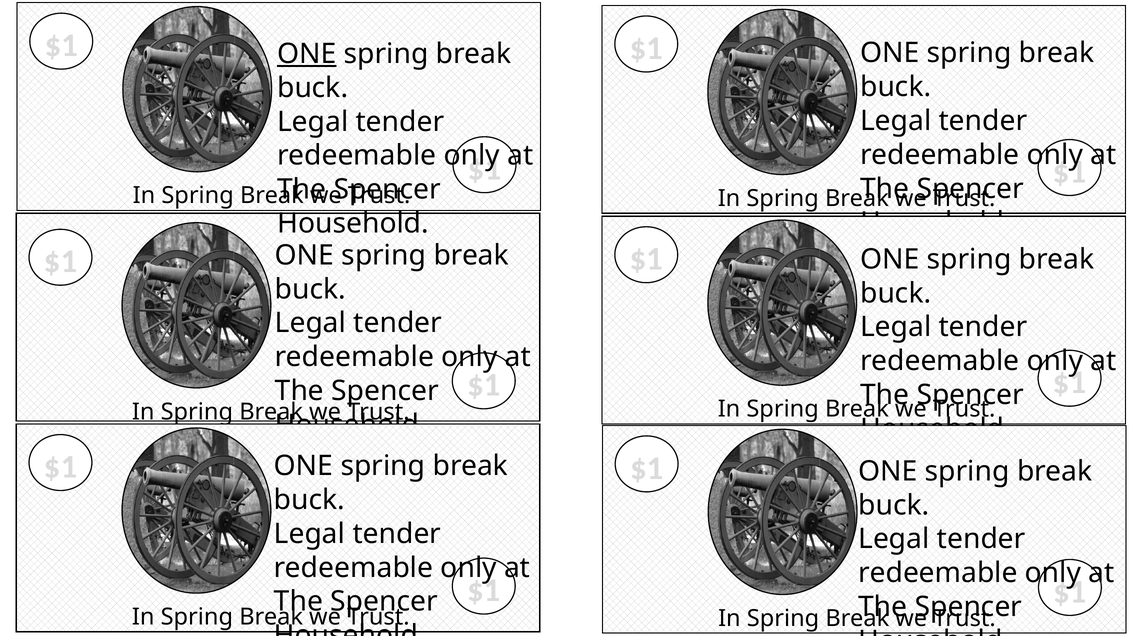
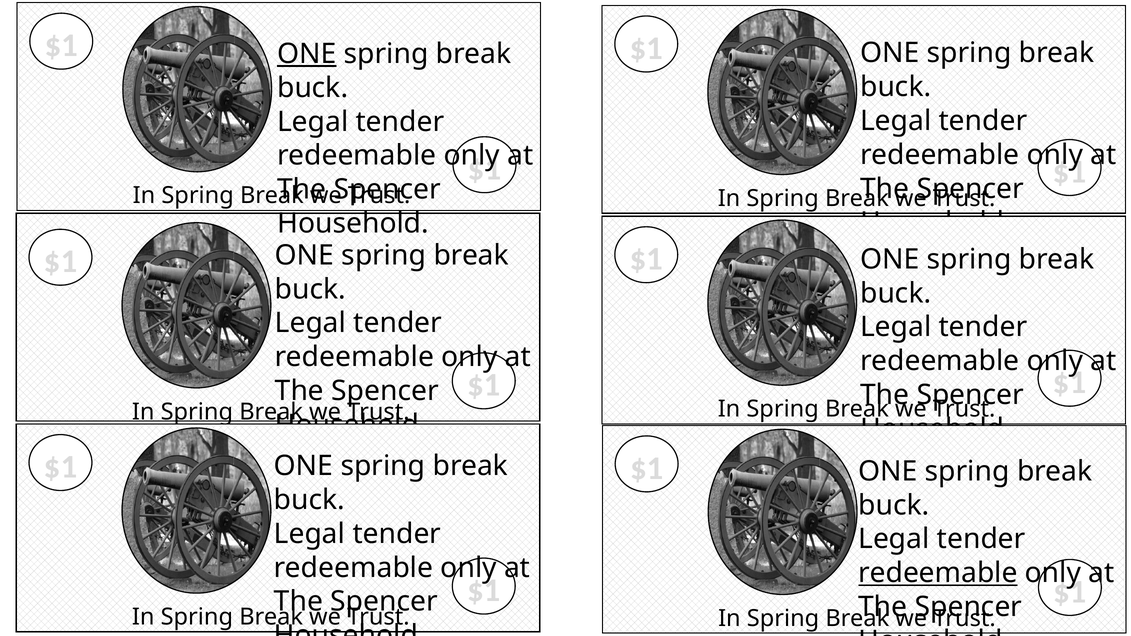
redeemable at (938, 573) underline: none -> present
